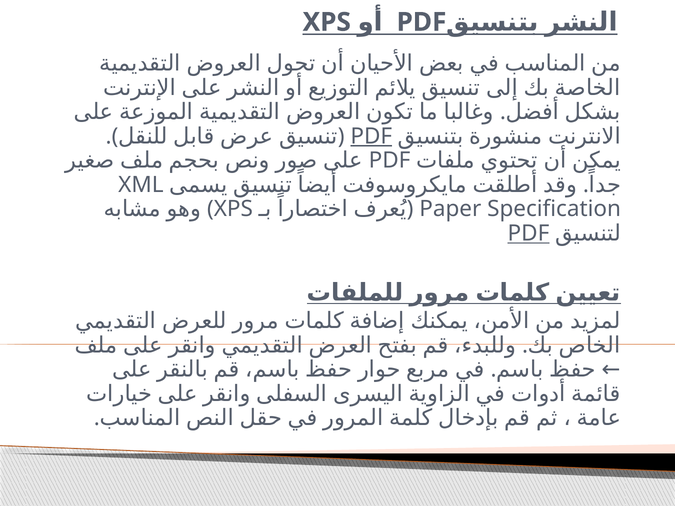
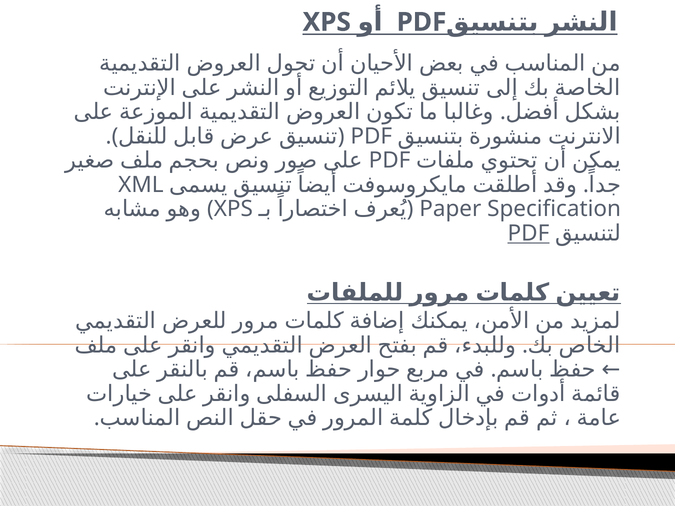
PDF at (371, 136) underline: present -> none
